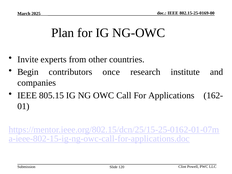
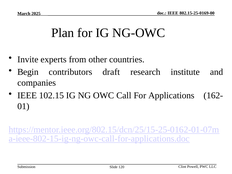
once: once -> draft
805.15: 805.15 -> 102.15
